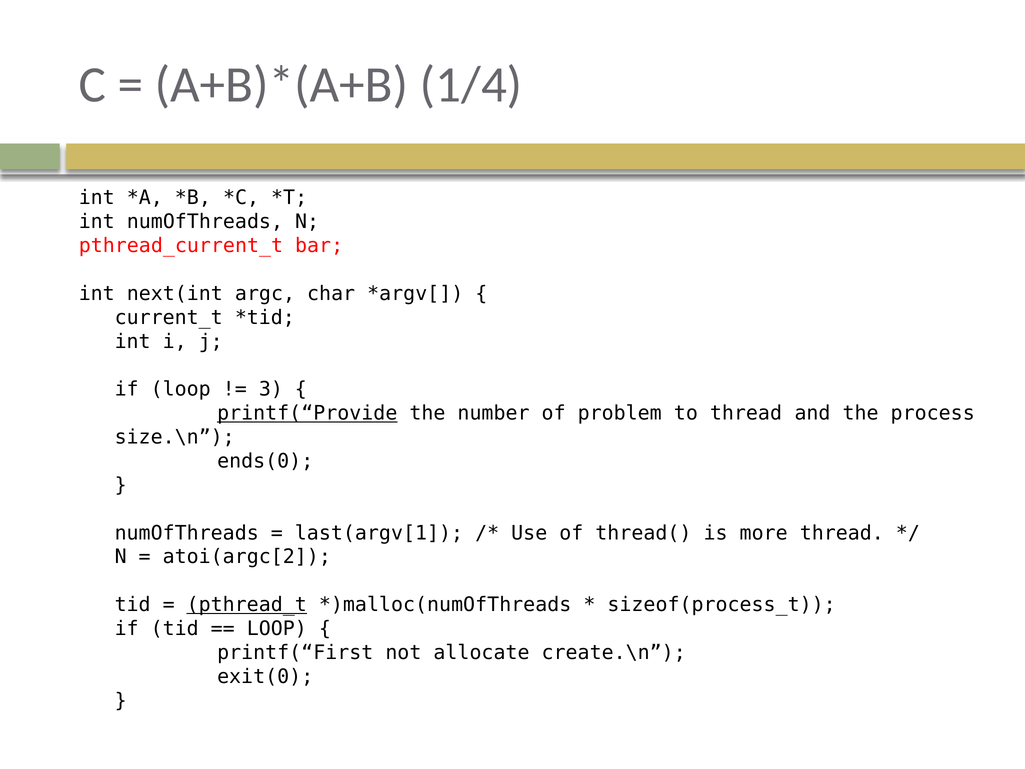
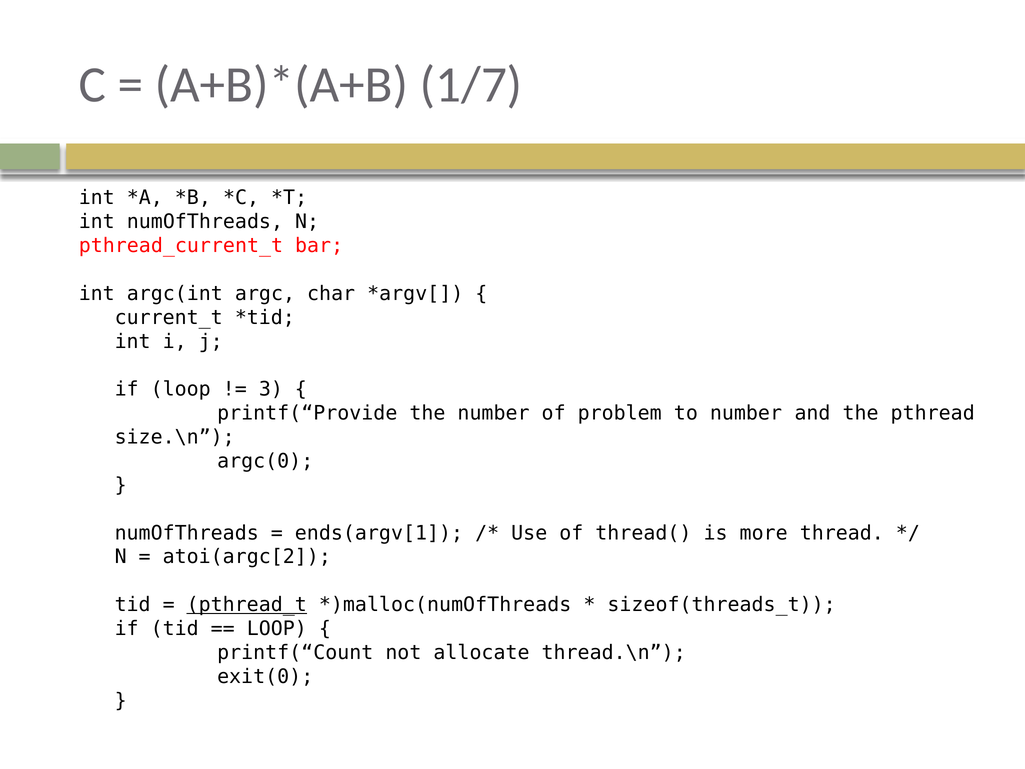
1/4: 1/4 -> 1/7
next(int: next(int -> argc(int
printf(“Provide underline: present -> none
to thread: thread -> number
process: process -> pthread
ends(0: ends(0 -> argc(0
last(argv[1: last(argv[1 -> ends(argv[1
sizeof(process_t: sizeof(process_t -> sizeof(threads_t
printf(“First: printf(“First -> printf(“Count
create.\n: create.\n -> thread.\n
